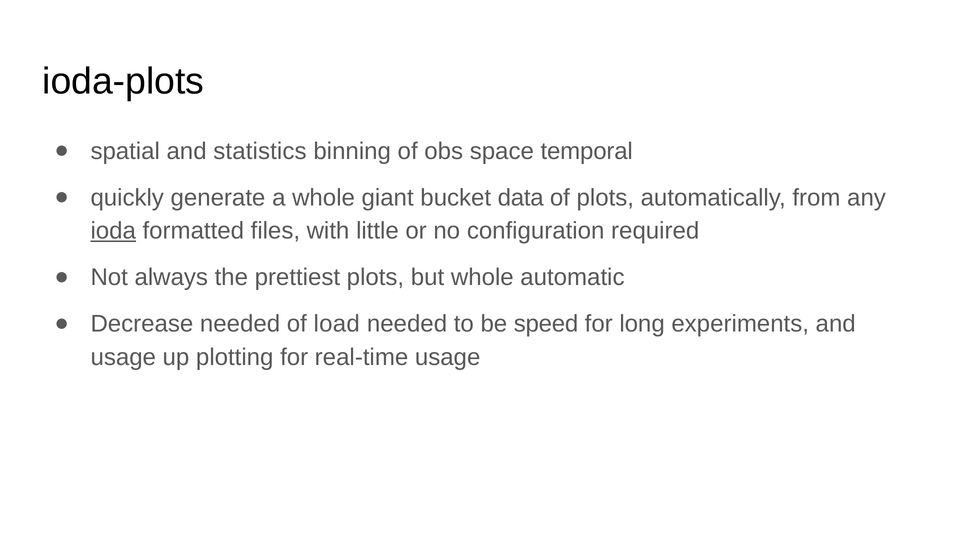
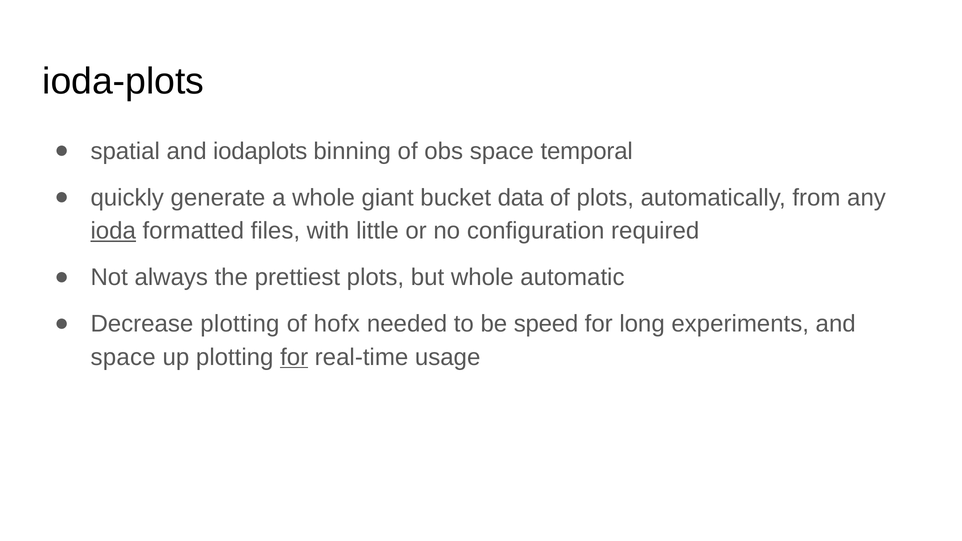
statistics: statistics -> iodaplots
Decrease needed: needed -> plotting
load: load -> hofx
usage at (123, 357): usage -> space
for at (294, 357) underline: none -> present
